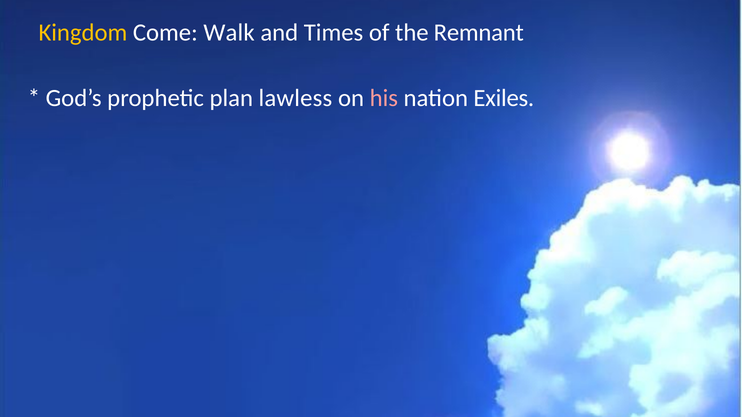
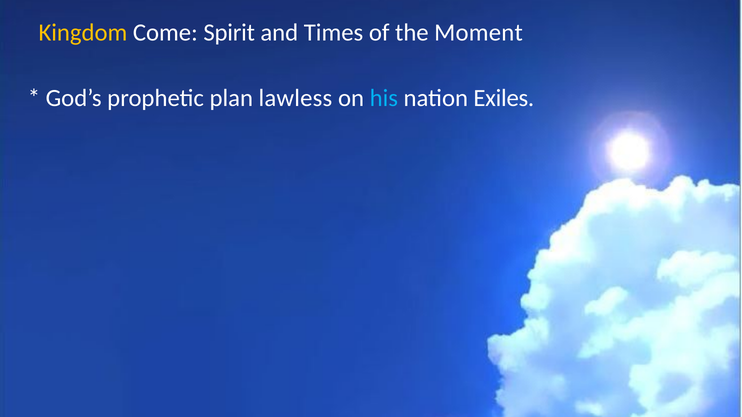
Walk: Walk -> Spirit
Remnant: Remnant -> Moment
his colour: pink -> light blue
